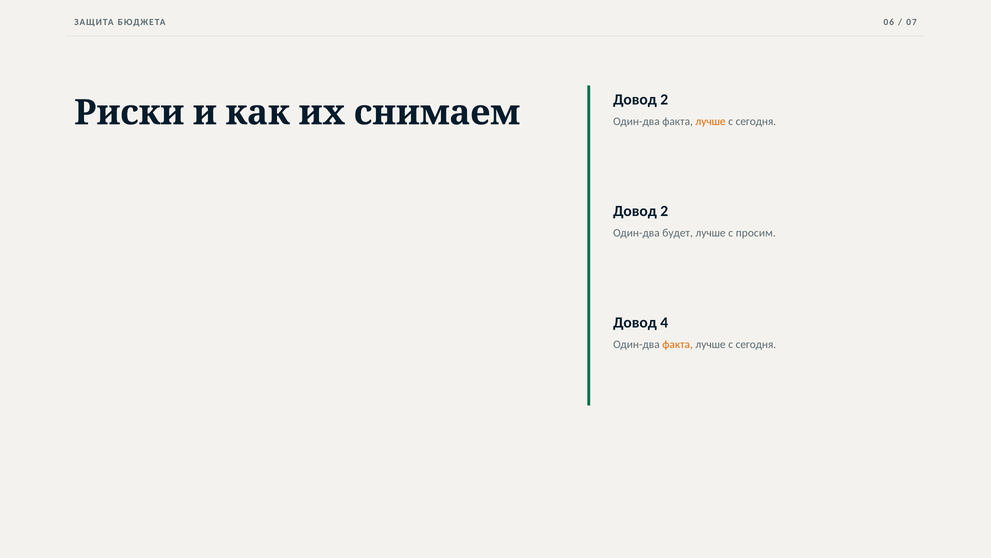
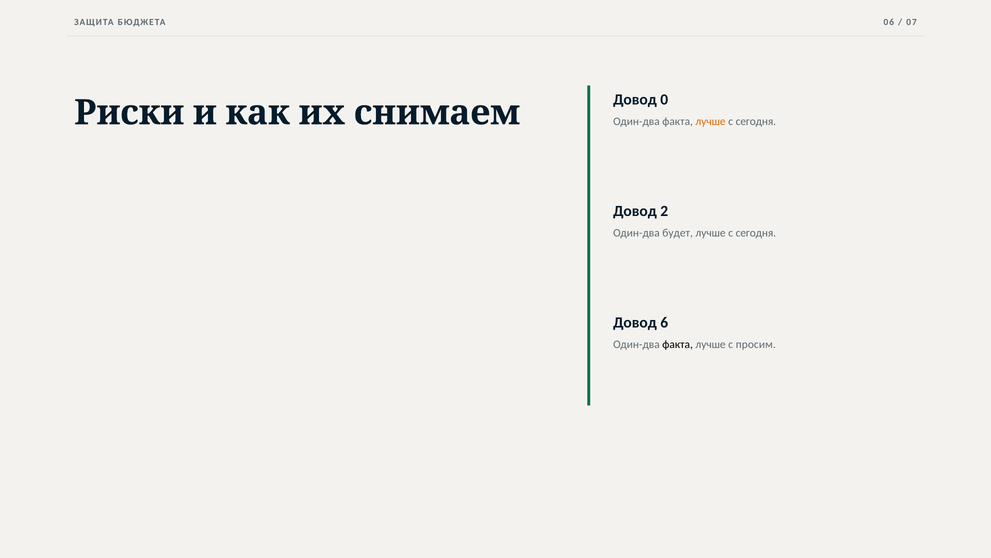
2 at (664, 99): 2 -> 0
просим at (756, 233): просим -> сегодня
4: 4 -> 6
факта at (678, 344) colour: orange -> black
сегодня at (756, 344): сегодня -> просим
